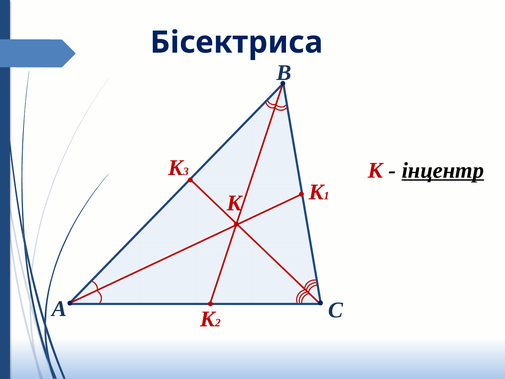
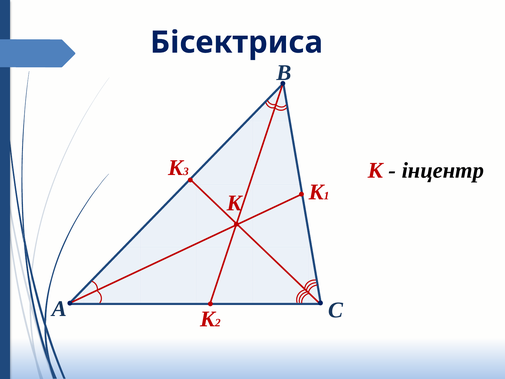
інцентр underline: present -> none
